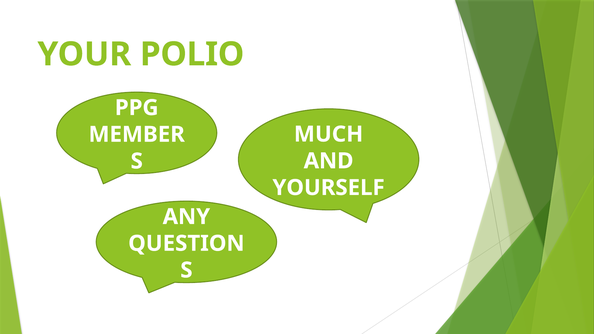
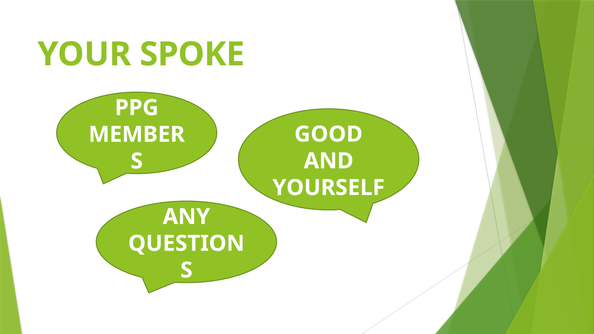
POLIO: POLIO -> SPOKE
MUCH: MUCH -> GOOD
